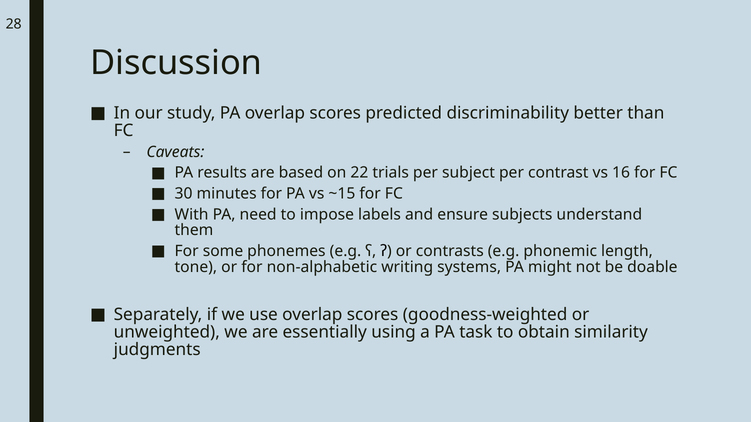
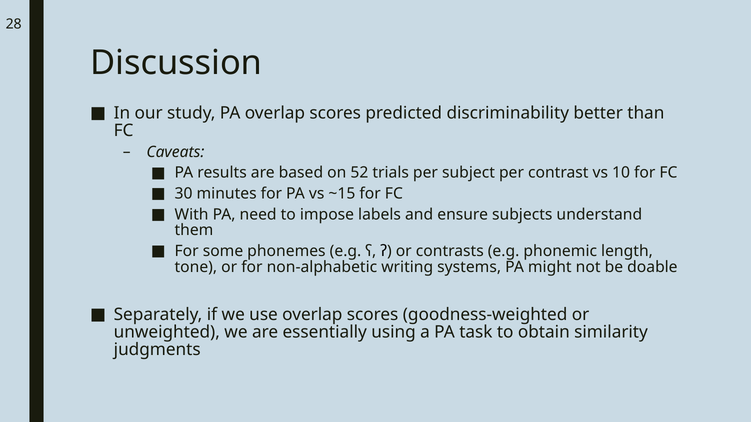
22: 22 -> 52
16: 16 -> 10
